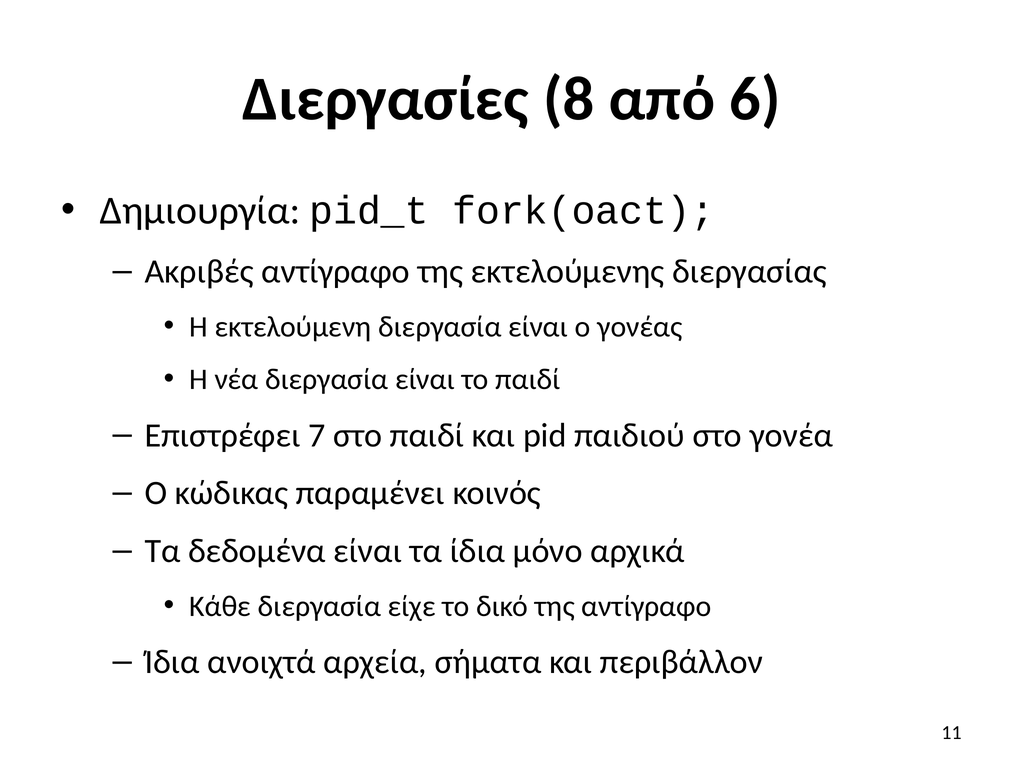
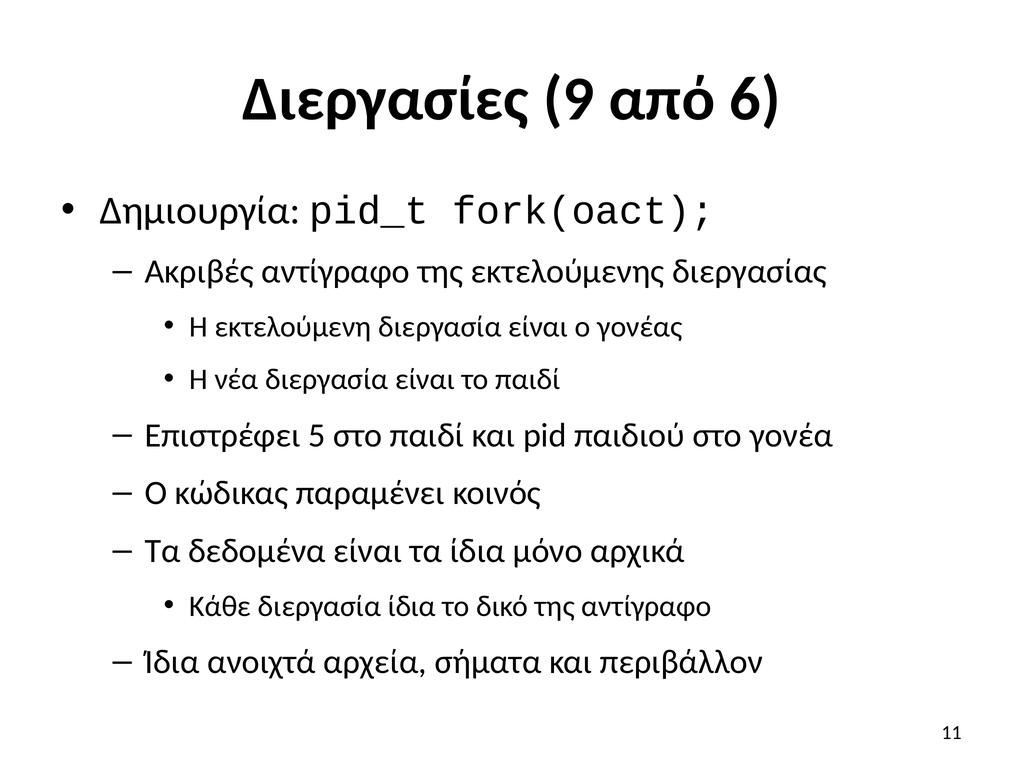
8: 8 -> 9
7: 7 -> 5
διεργασία είχε: είχε -> ίδια
